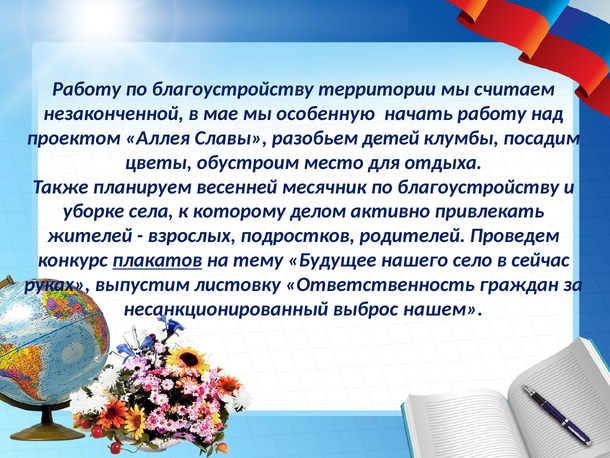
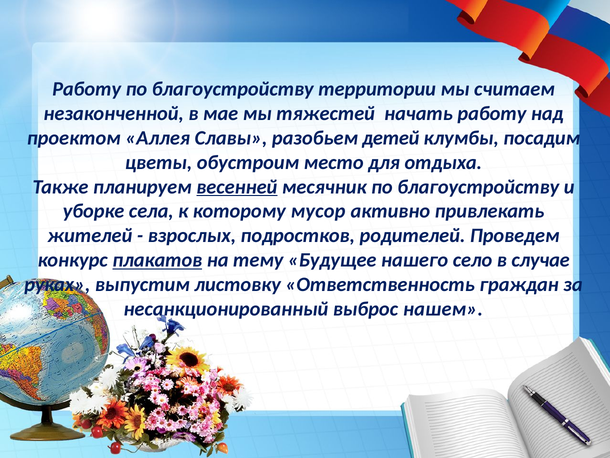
особенную: особенную -> тяжестей
весенней underline: none -> present
делом: делом -> мусор
сейчас: сейчас -> случае
